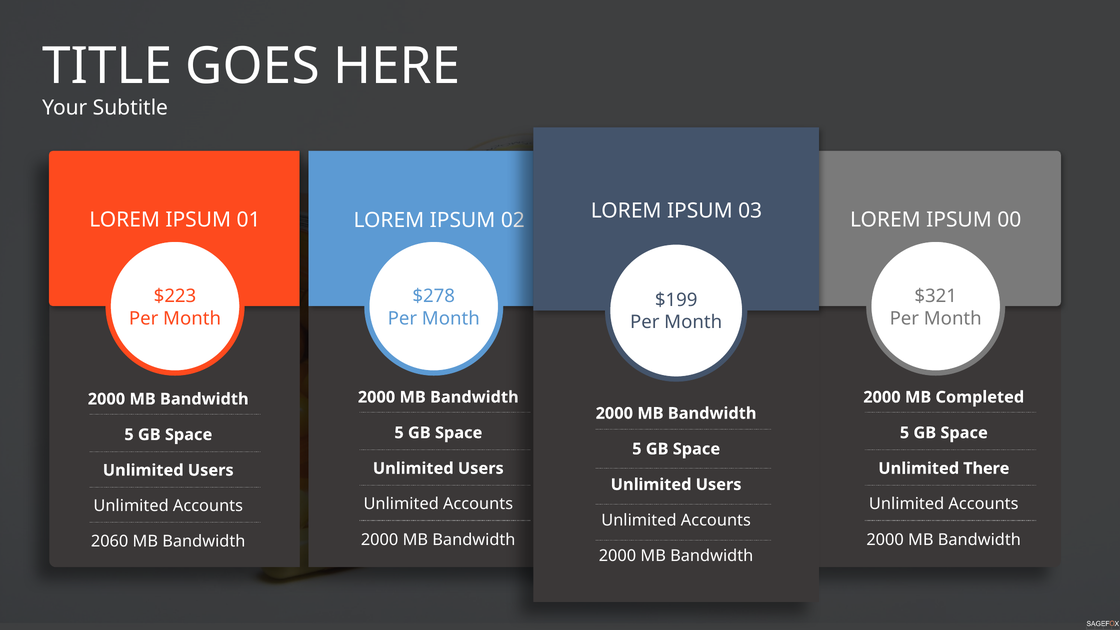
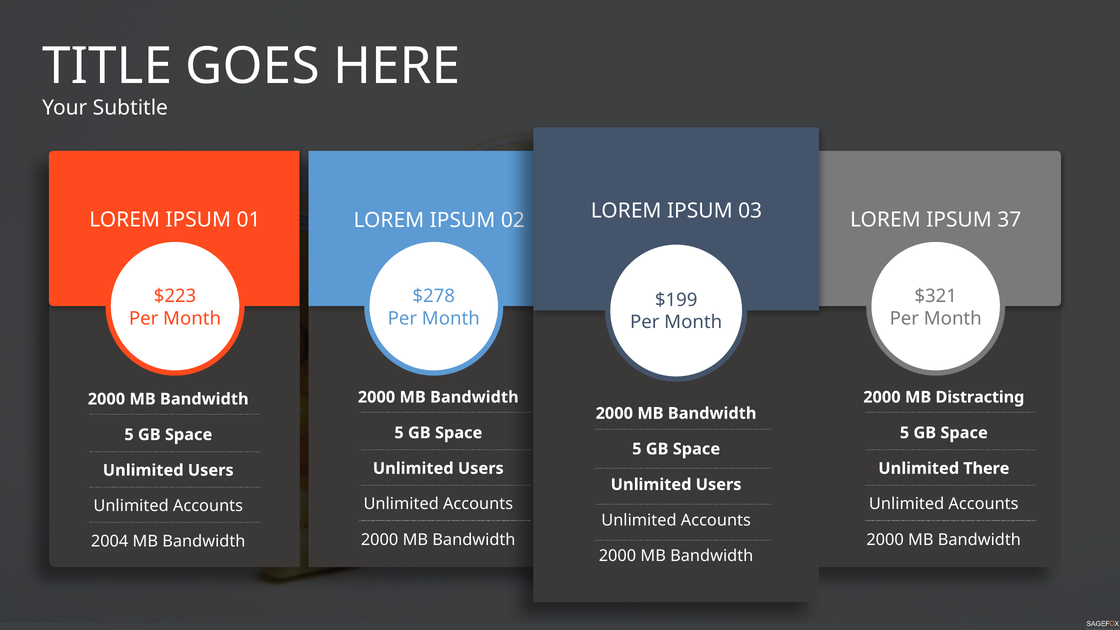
00: 00 -> 37
Completed: Completed -> Distracting
2060: 2060 -> 2004
